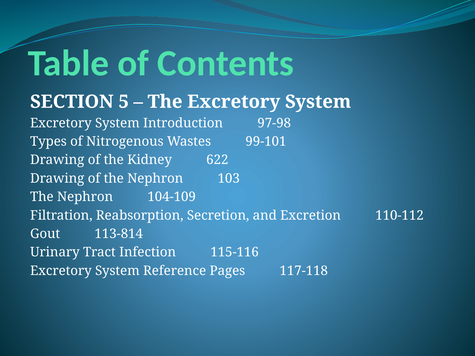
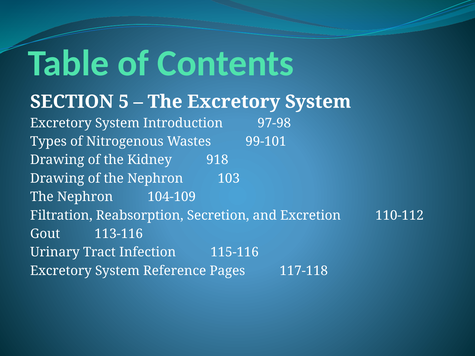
622: 622 -> 918
113-814: 113-814 -> 113-116
